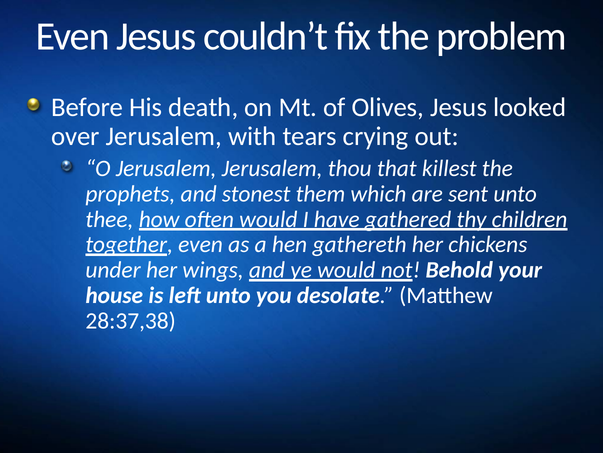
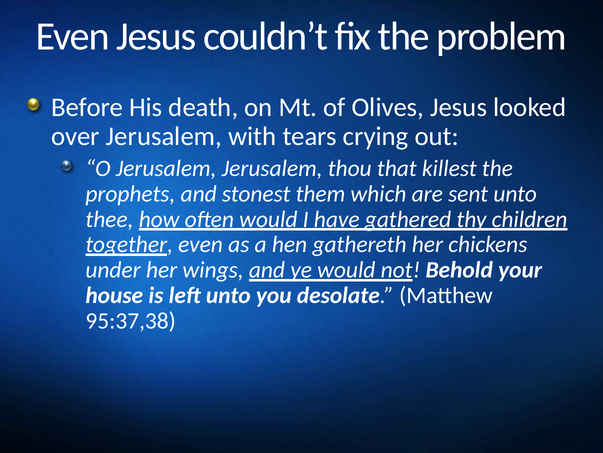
28:37,38: 28:37,38 -> 95:37,38
